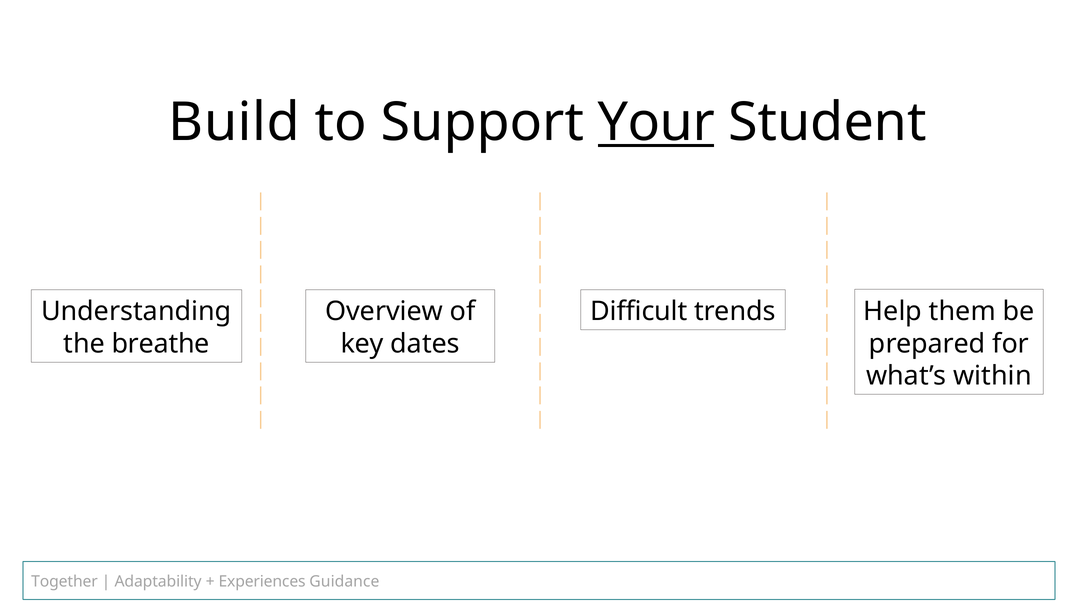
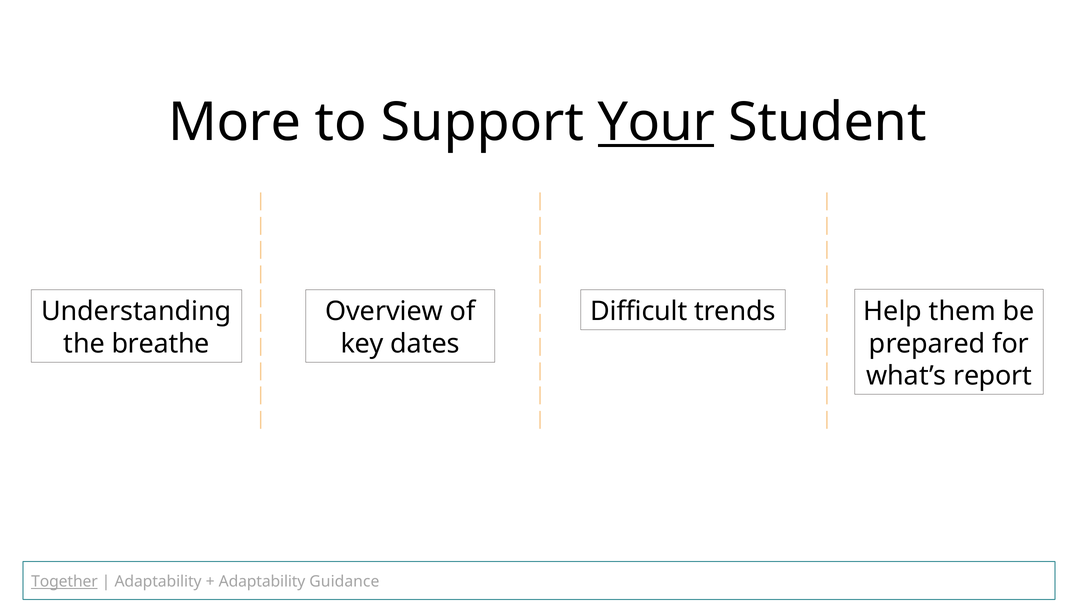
Build: Build -> More
within: within -> report
Together underline: none -> present
Experiences at (262, 582): Experiences -> Adaptability
